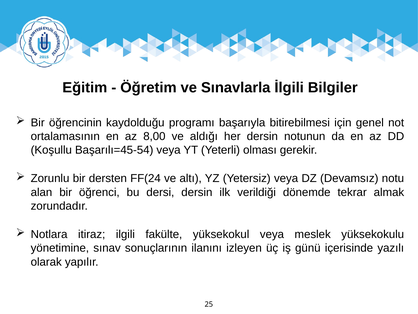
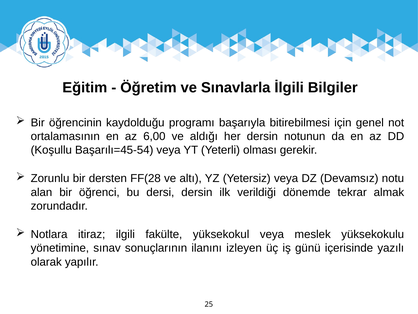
8,00: 8,00 -> 6,00
FF(24: FF(24 -> FF(28
